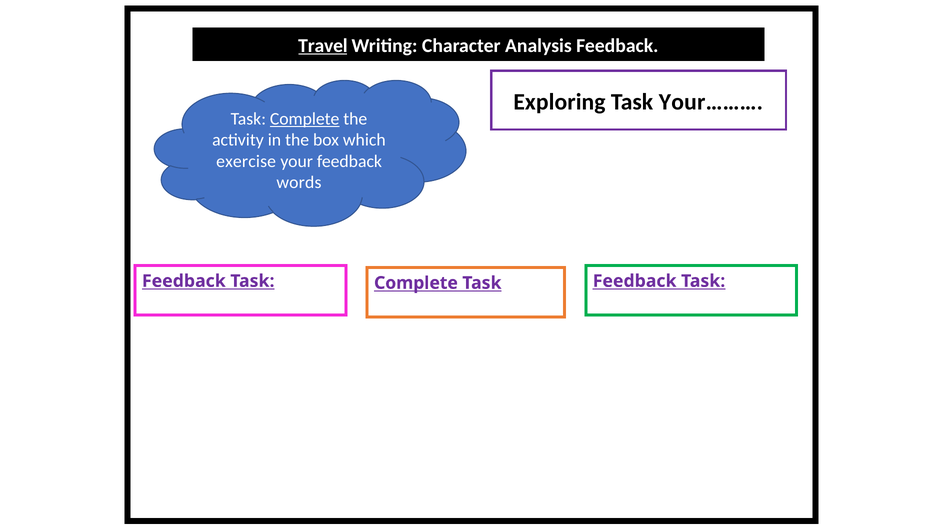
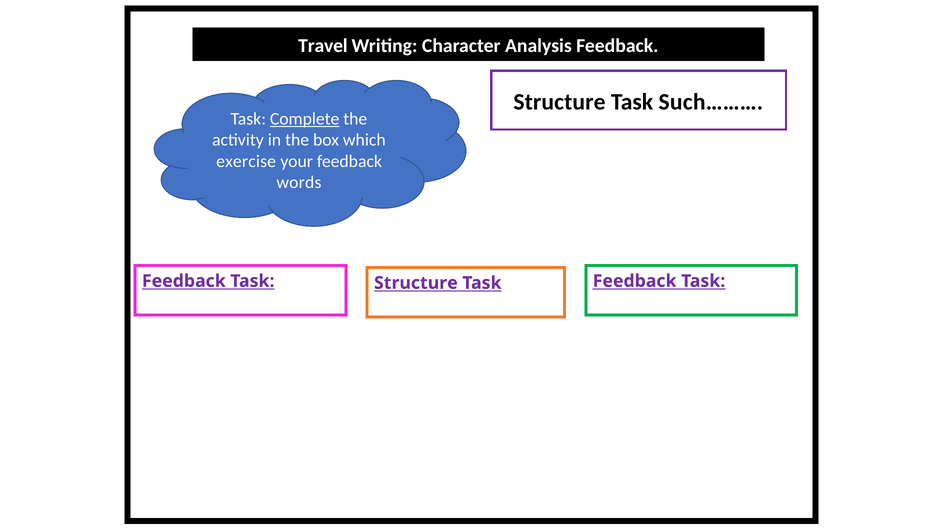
Travel underline: present -> none
Exploring at (559, 102): Exploring -> Structure
Your………: Your……… -> Such………
Complete at (416, 283): Complete -> Structure
